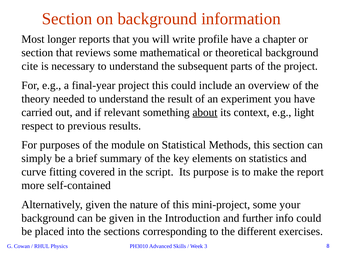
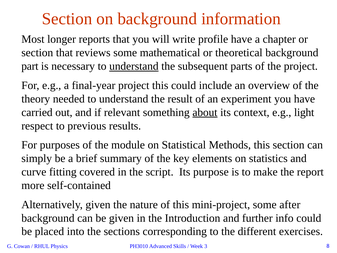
cite: cite -> part
understand at (134, 66) underline: none -> present
your: your -> after
